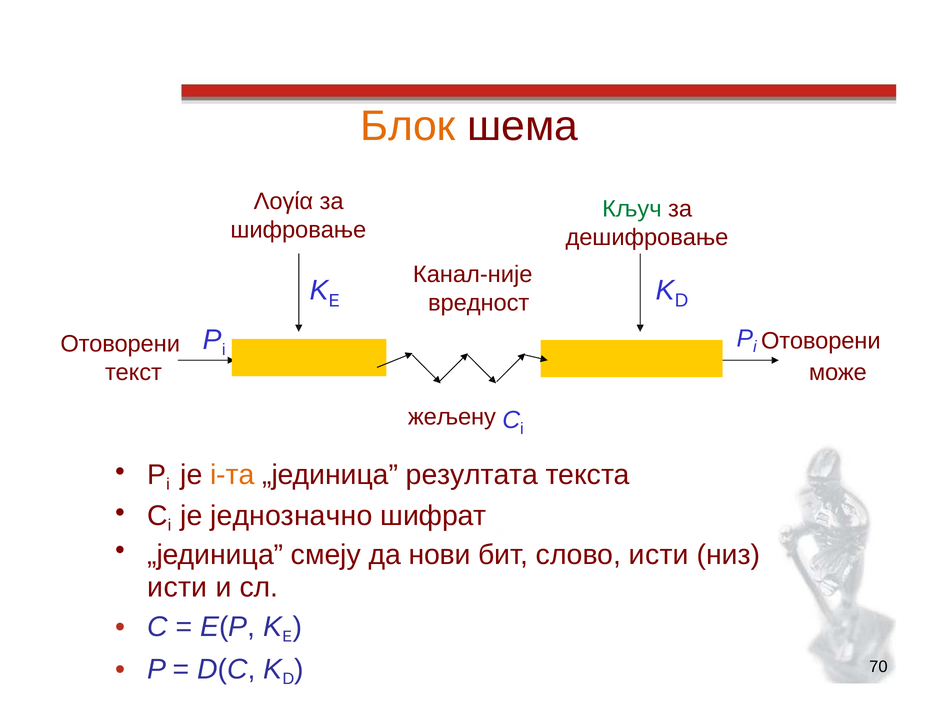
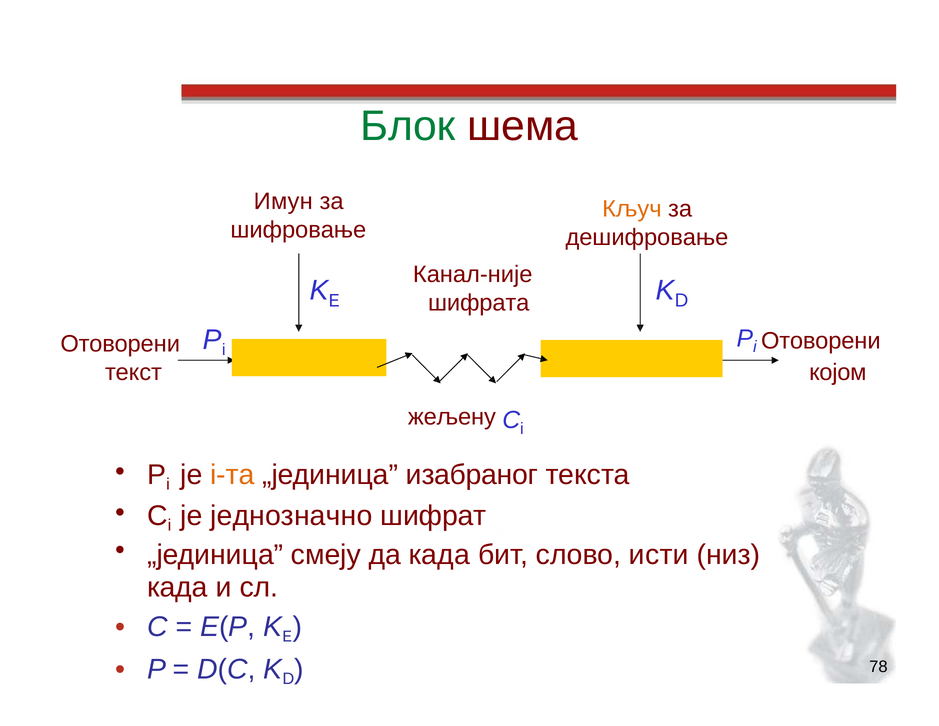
Блок colour: orange -> green
Λογία: Λογία -> Имун
Кључ colour: green -> orange
вредност: вредност -> шифрата
мoжe: мoжe -> којом
резултата: резултата -> изабраног
да нови: нови -> када
исти at (177, 587): исти -> када
70: 70 -> 78
